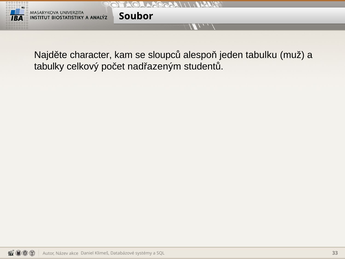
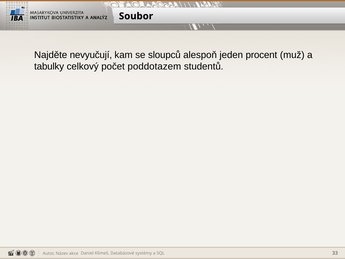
character: character -> nevyučují
tabulku: tabulku -> procent
nadřazeným: nadřazeným -> poddotazem
